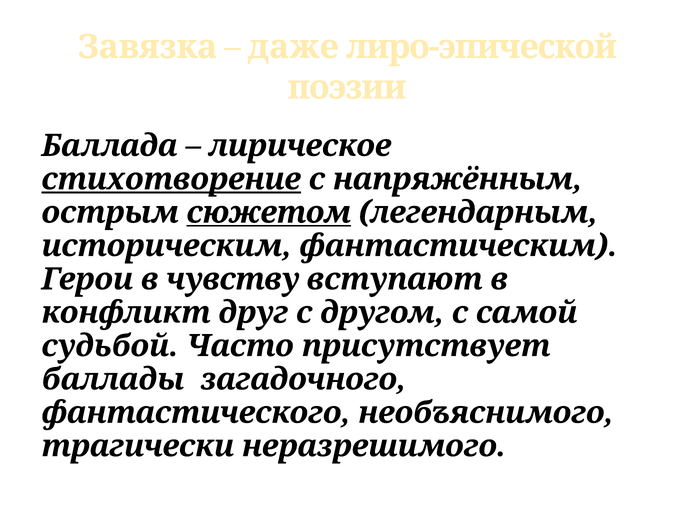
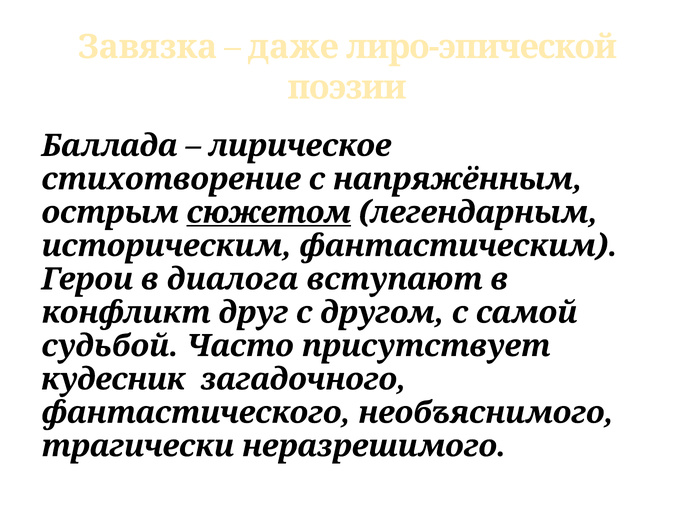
стихотворение underline: present -> none
чувству: чувству -> диалога
баллады: баллады -> кудесник
